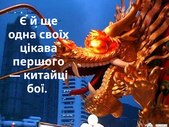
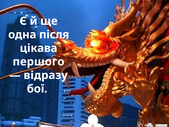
своїх: своїх -> після
китайці: китайці -> відразу
